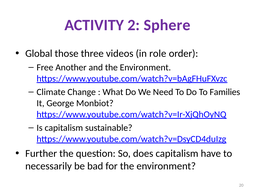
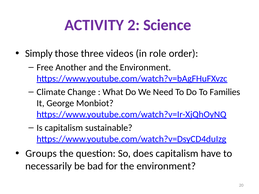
Sphere: Sphere -> Science
Global: Global -> Simply
Further: Further -> Groups
